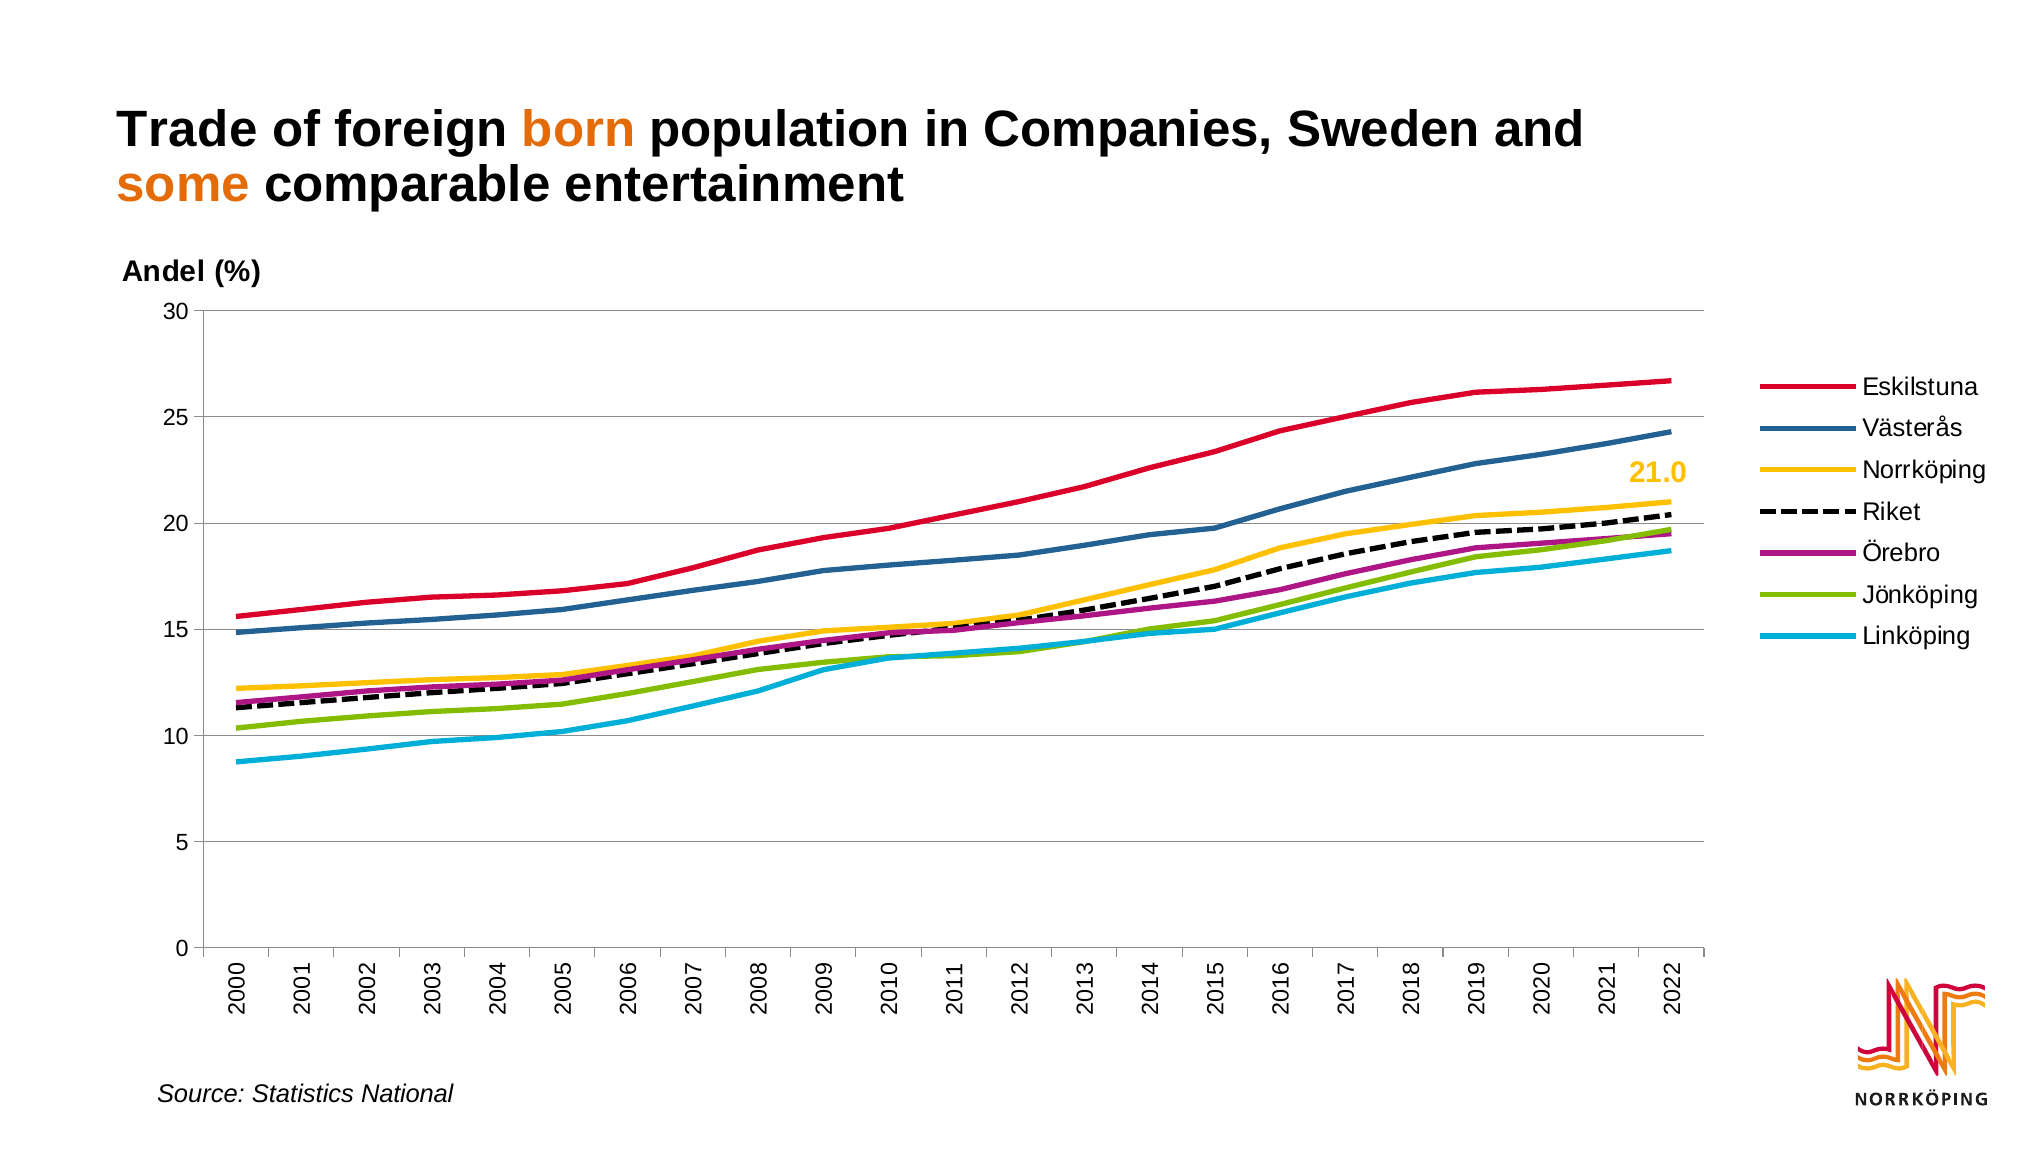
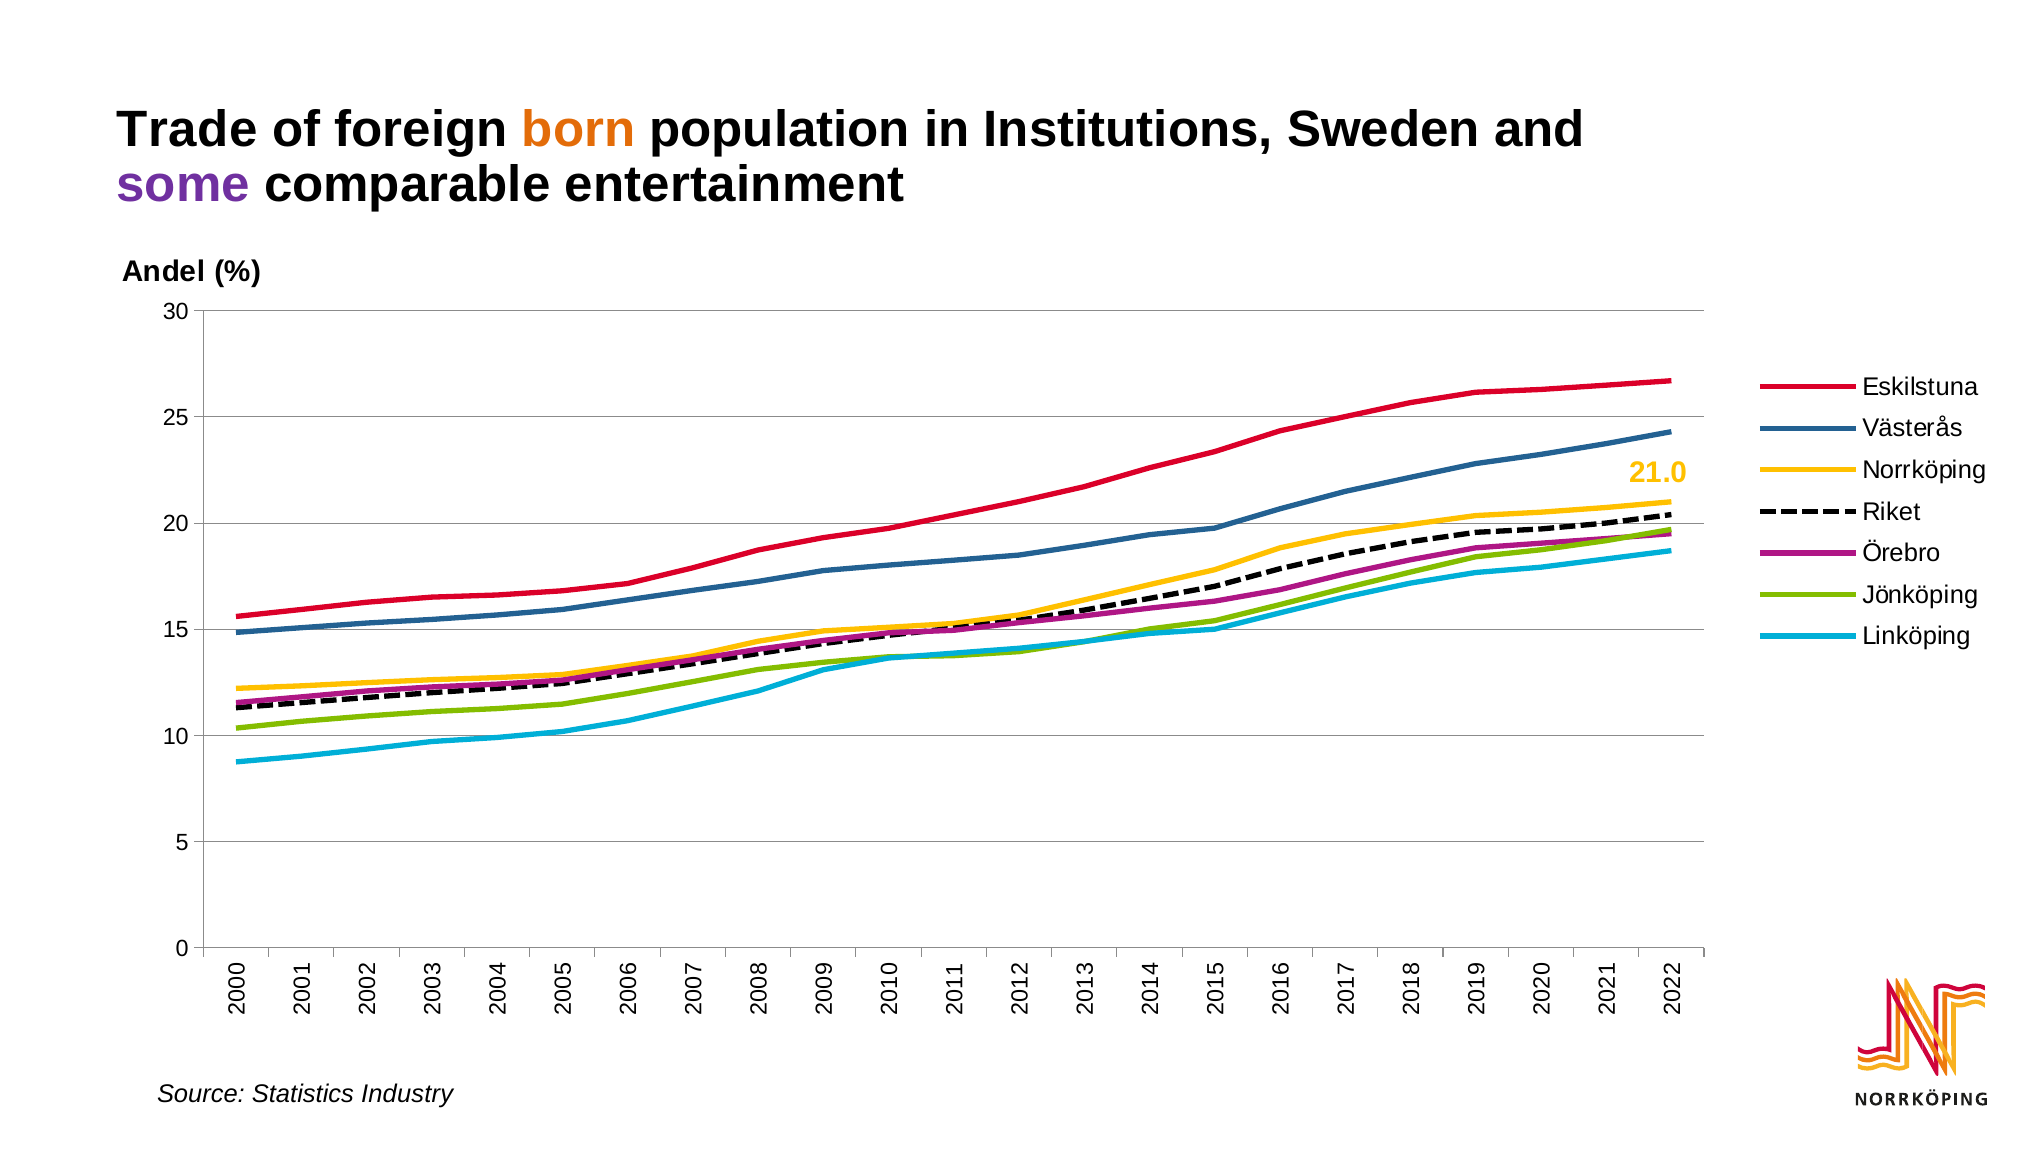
Companies: Companies -> Institutions
some colour: orange -> purple
National: National -> Industry
